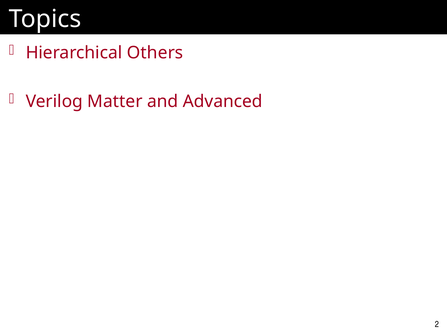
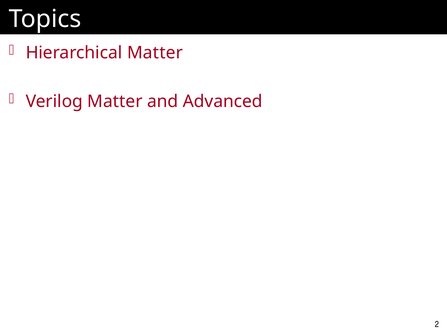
Hierarchical Others: Others -> Matter
